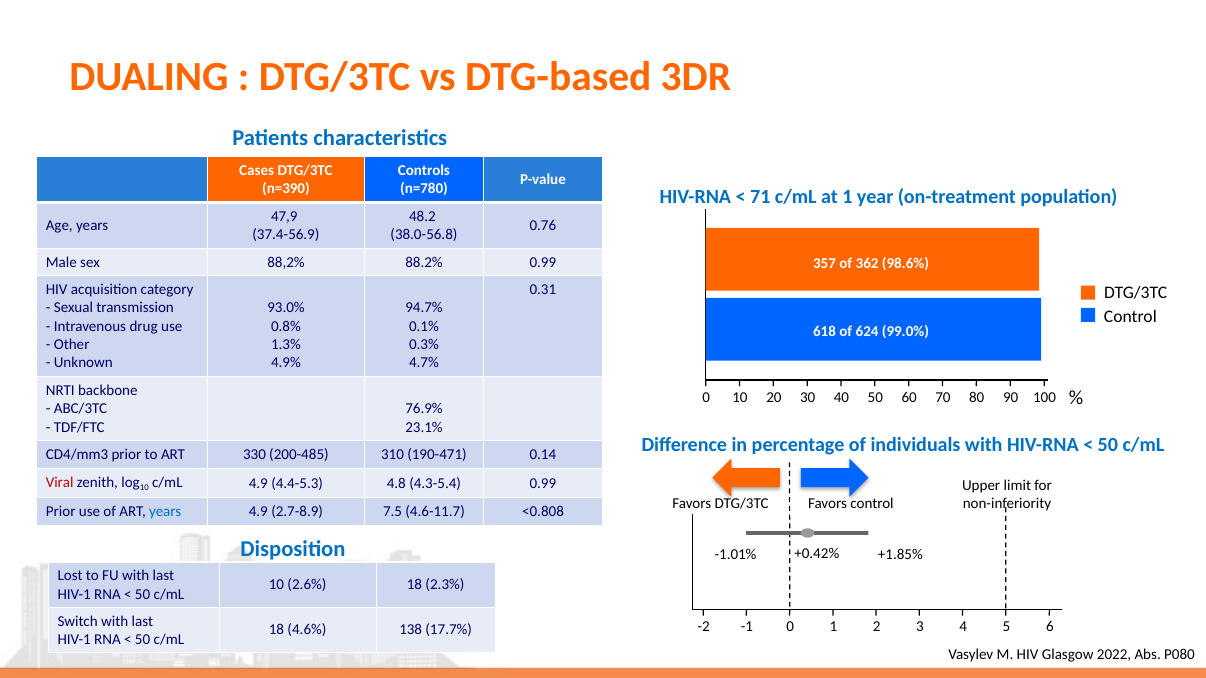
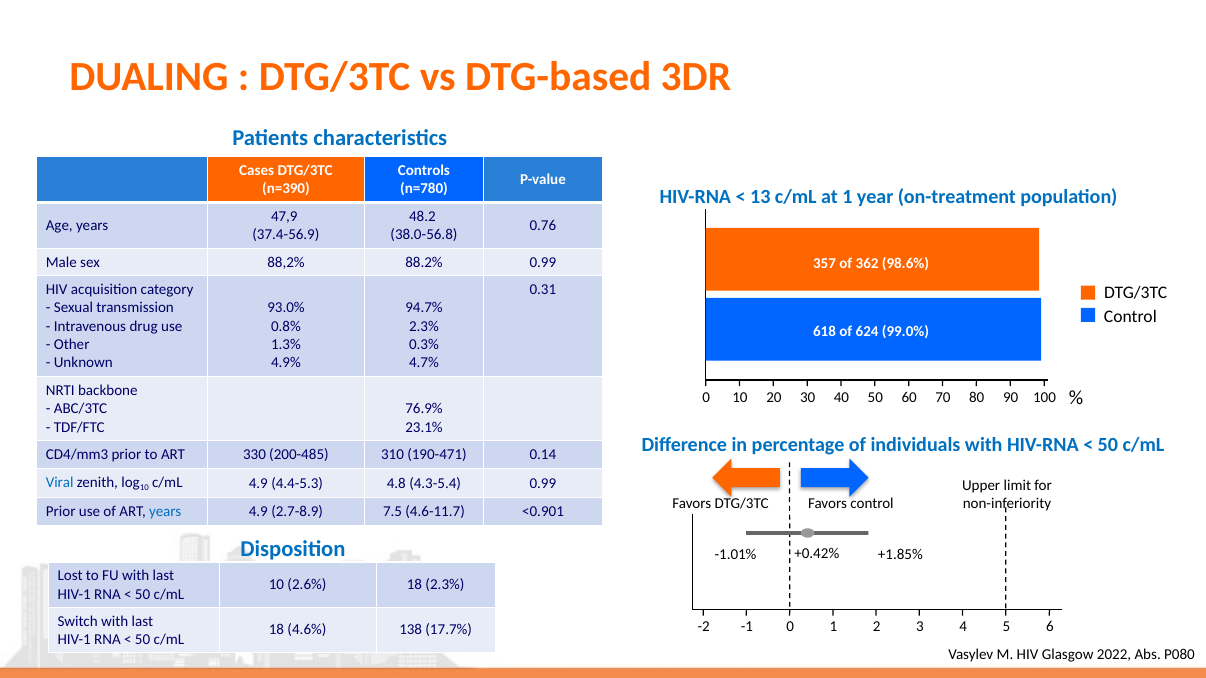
71: 71 -> 13
0.1% at (424, 326): 0.1% -> 2.3%
Viral colour: red -> blue
<0.808: <0.808 -> <0.901
